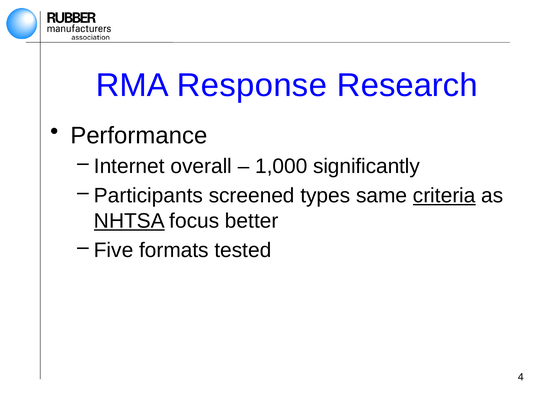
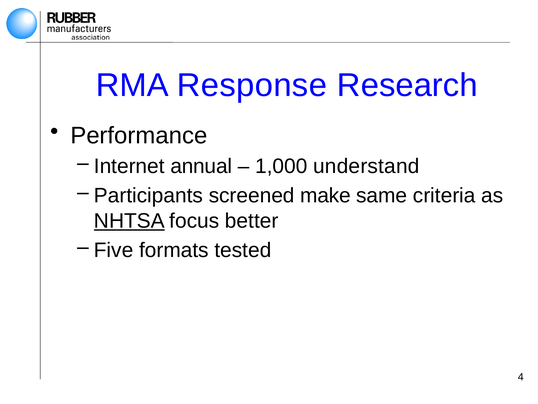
overall: overall -> annual
significantly: significantly -> understand
types: types -> make
criteria underline: present -> none
